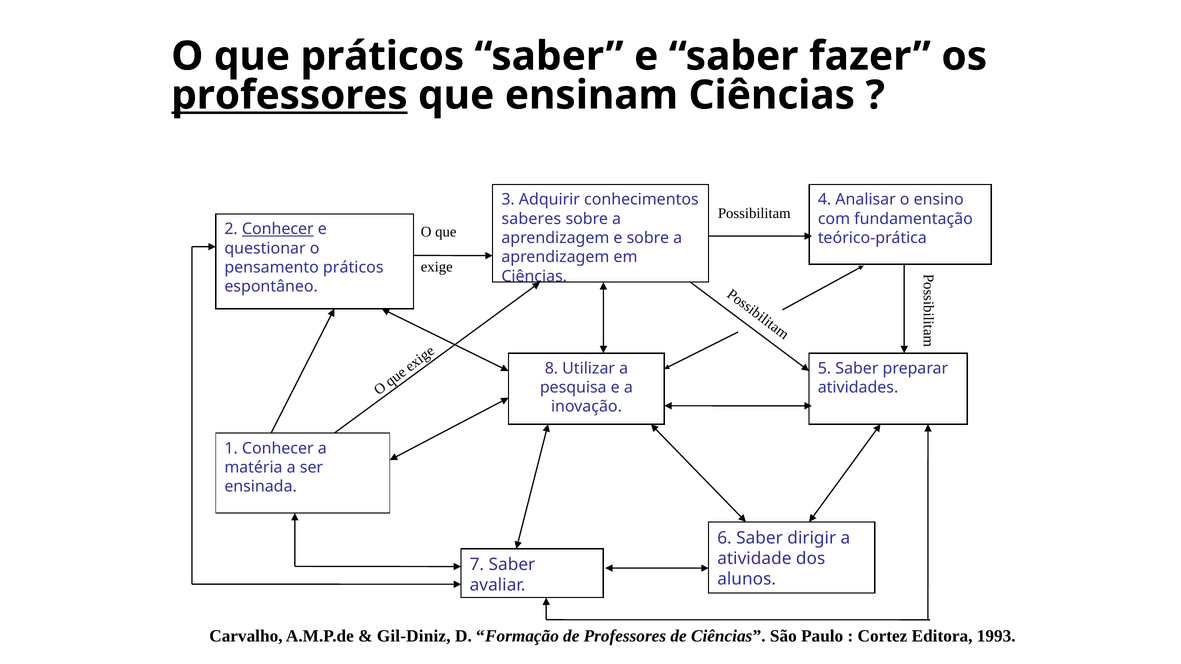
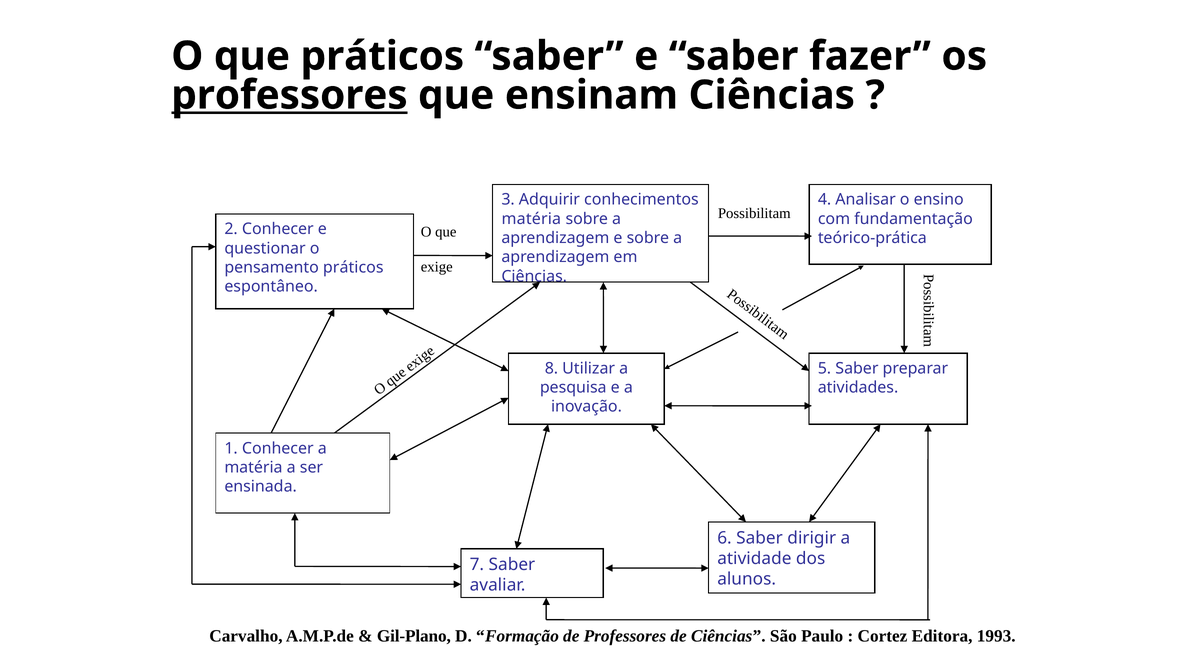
saberes at (531, 219): saberes -> matéria
Conhecer at (278, 229) underline: present -> none
Gil-Diniz: Gil-Diniz -> Gil-Plano
